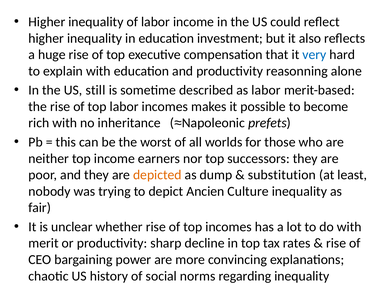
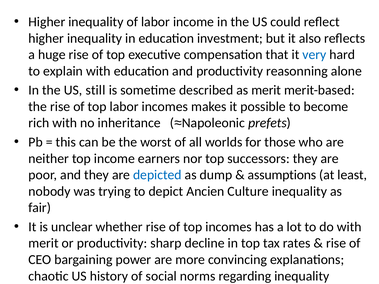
as labor: labor -> merit
depicted colour: orange -> blue
substitution: substitution -> assumptions
